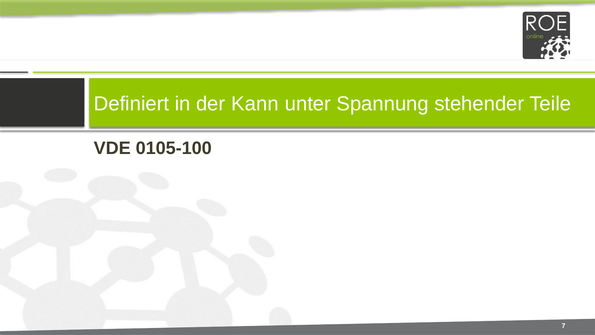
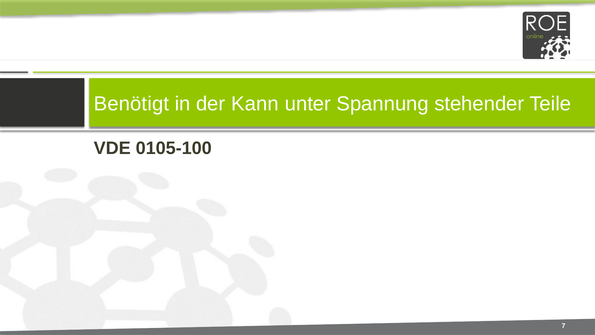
Definiert: Definiert -> Benötigt
